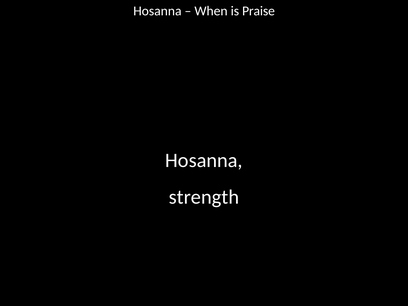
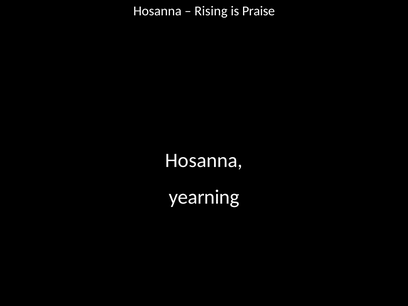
When: When -> Rising
strength: strength -> yearning
